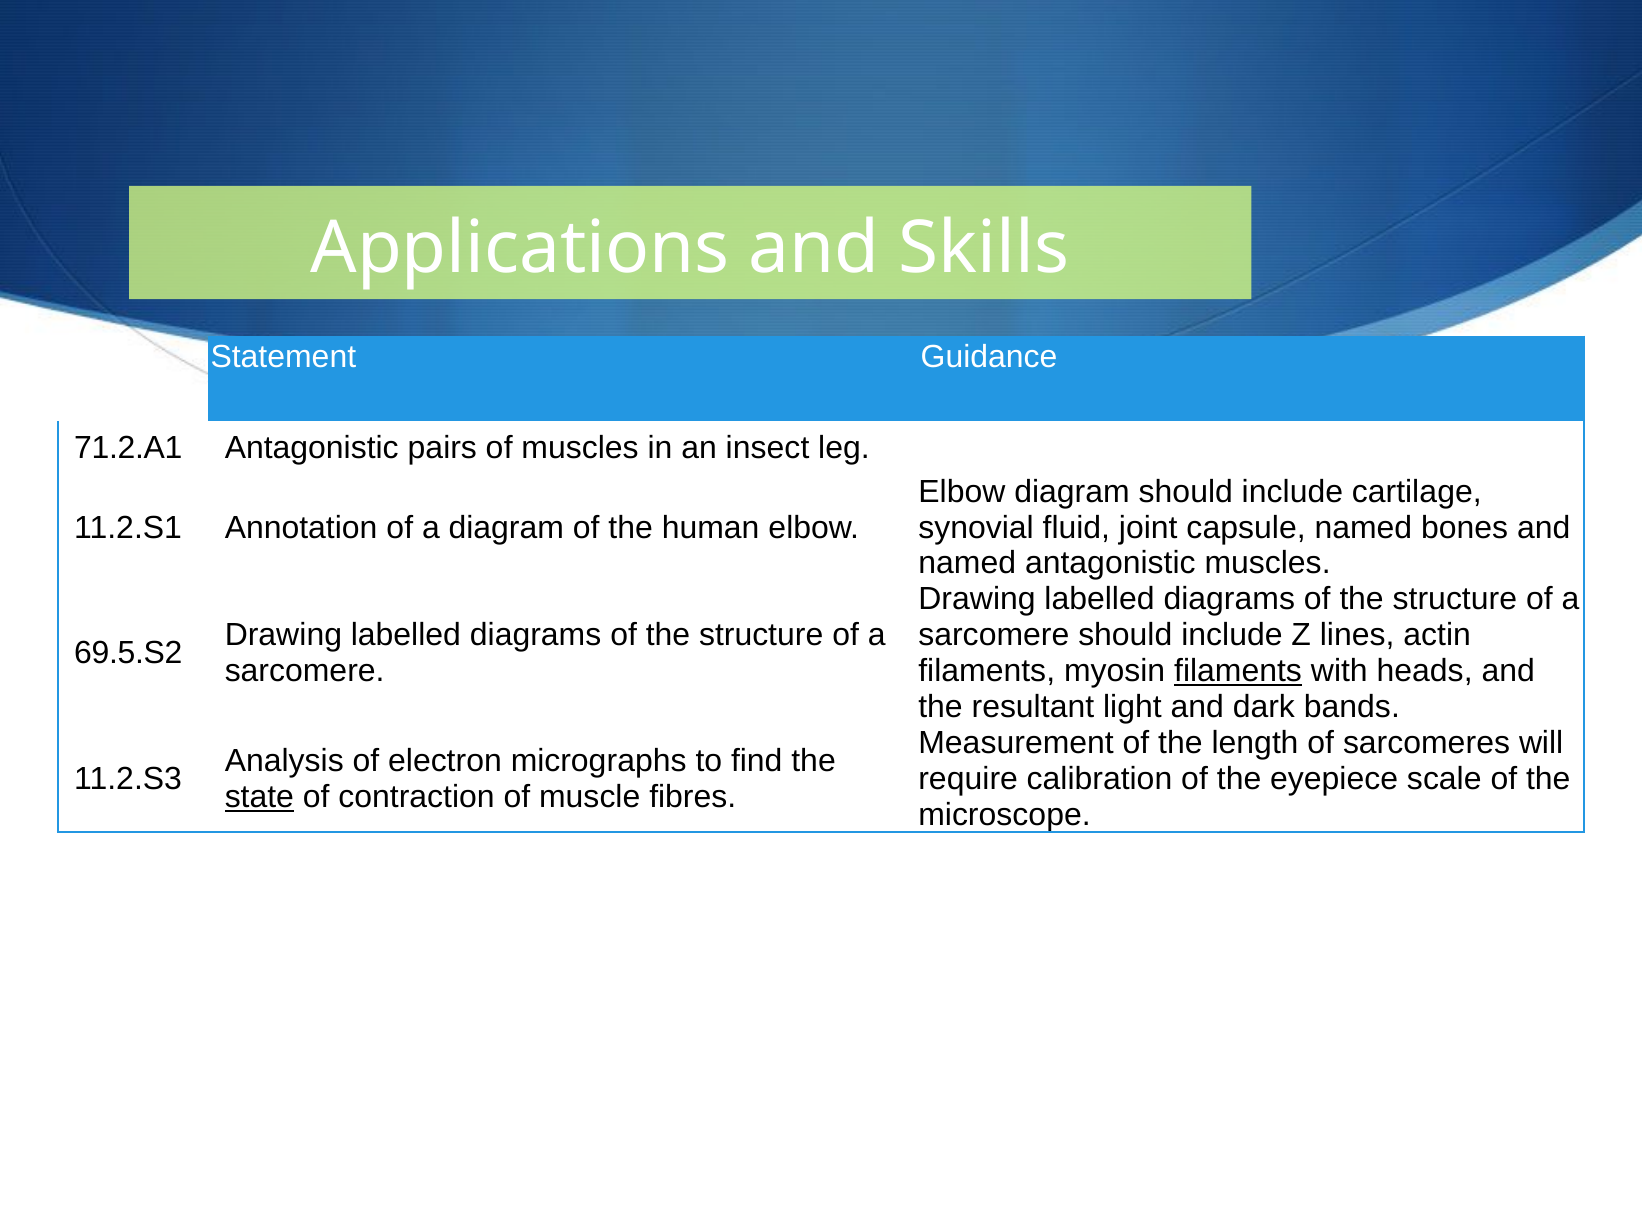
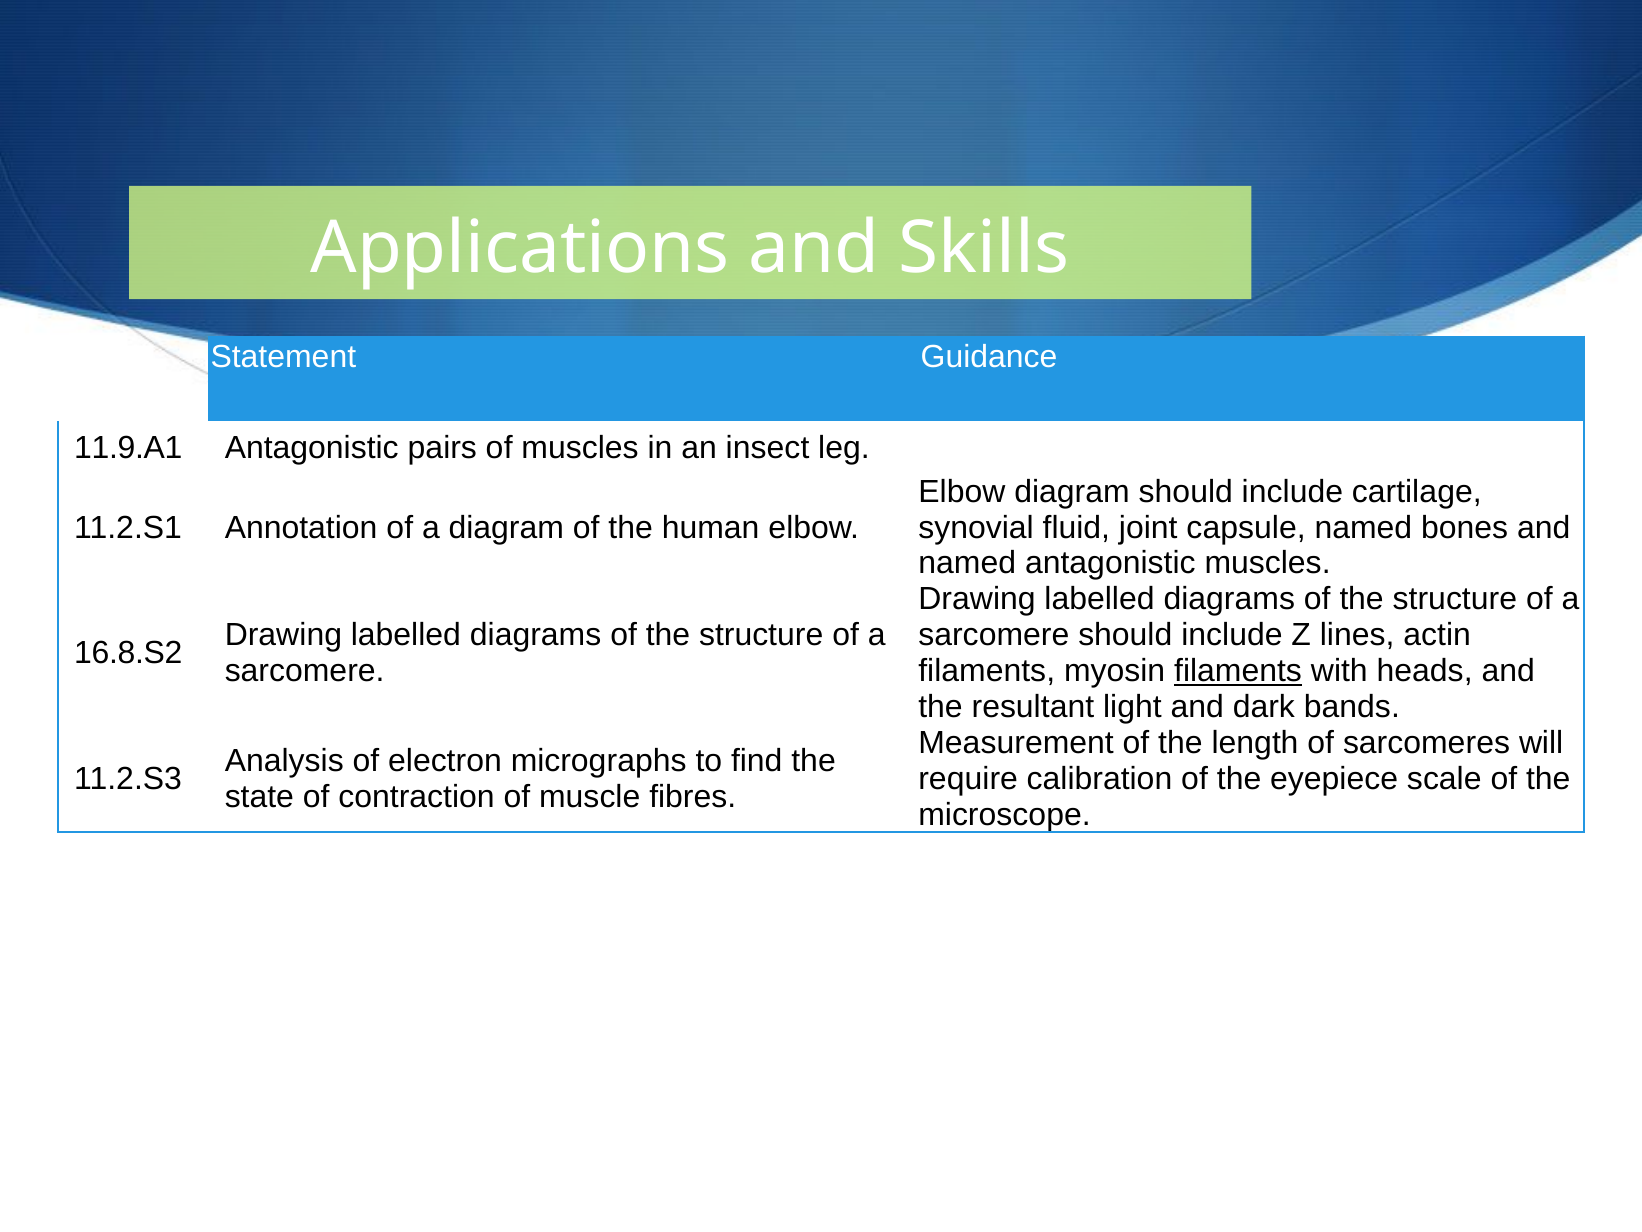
71.2.A1: 71.2.A1 -> 11.9.A1
69.5.S2: 69.5.S2 -> 16.8.S2
state underline: present -> none
